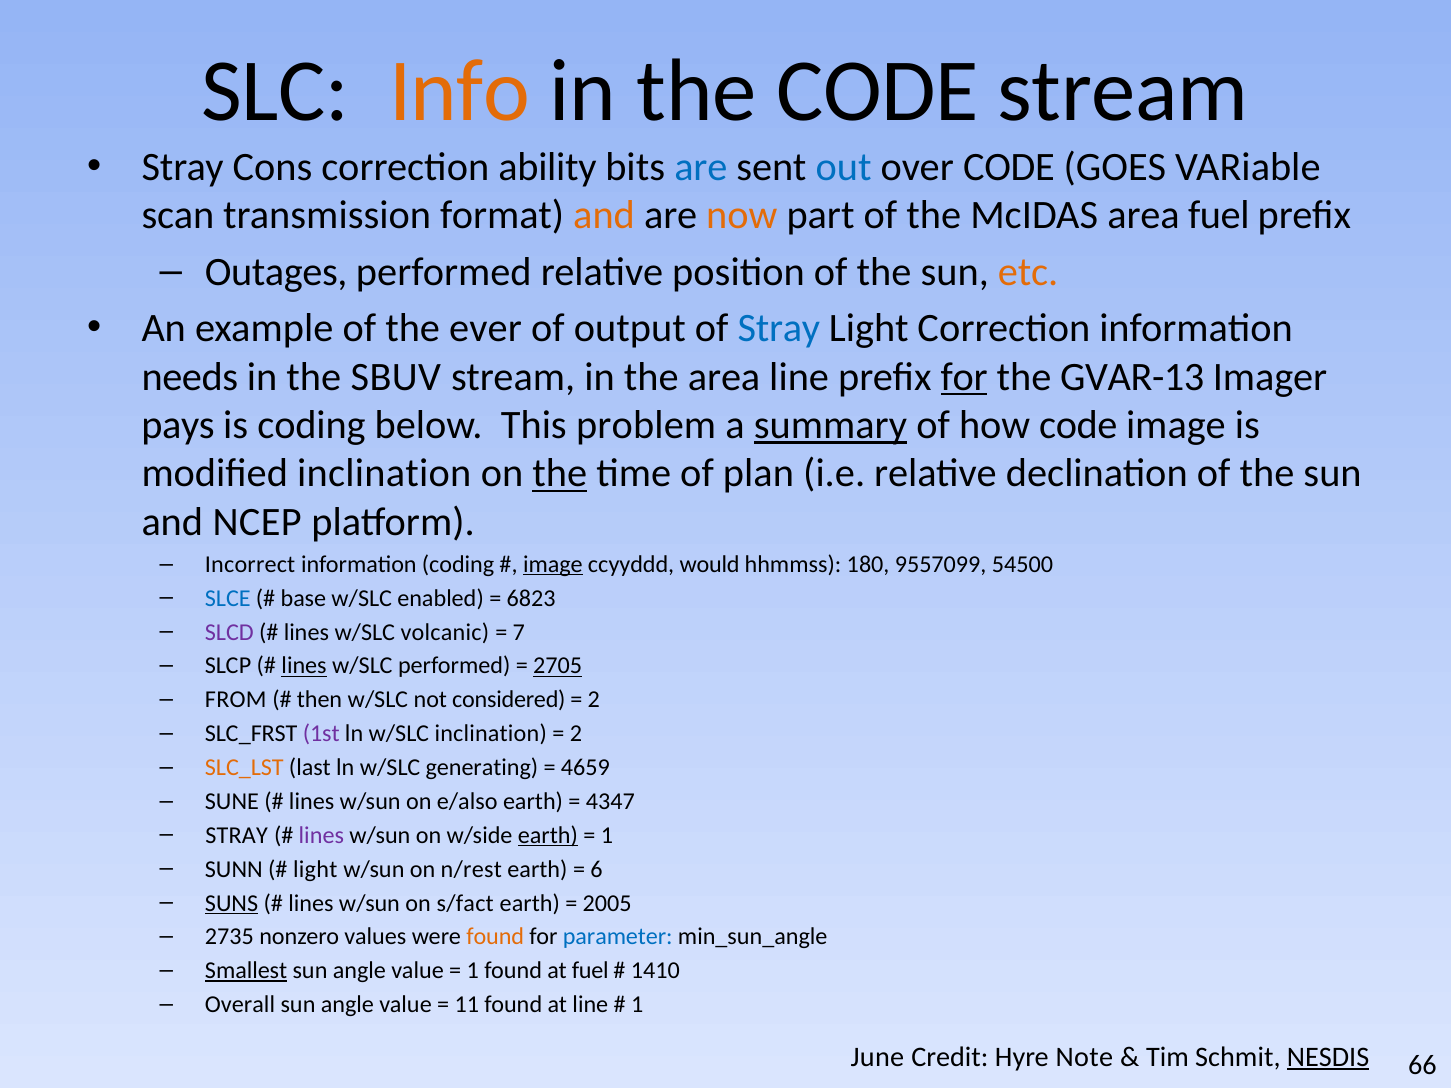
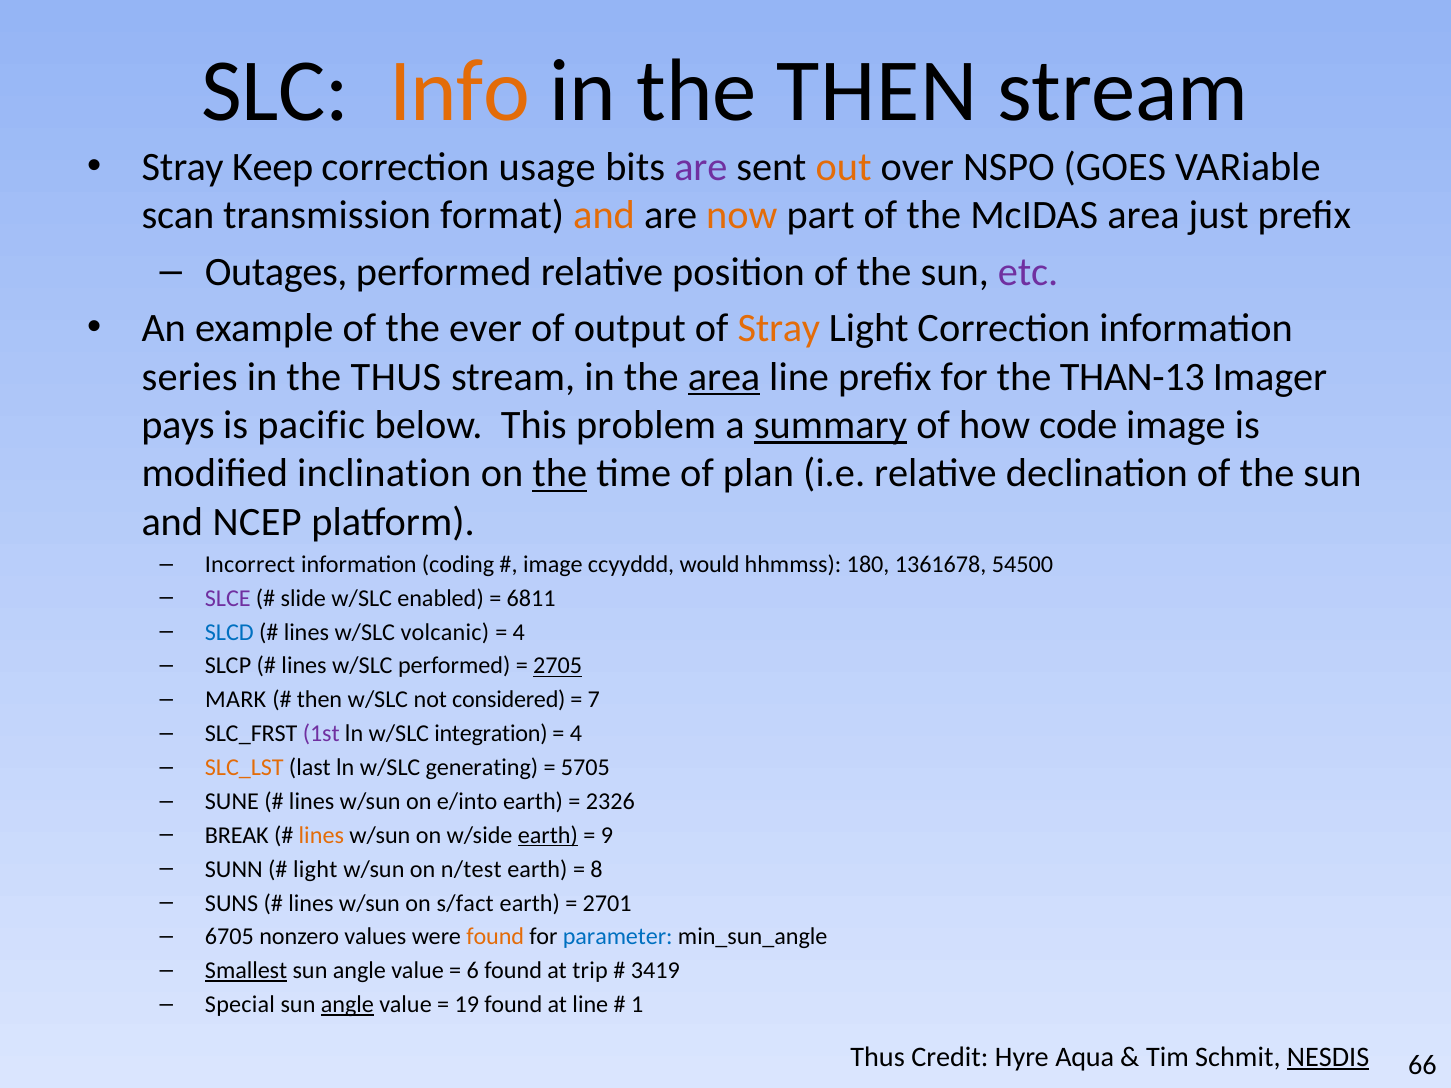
the CODE: CODE -> THEN
Cons: Cons -> Keep
ability: ability -> usage
are at (701, 167) colour: blue -> purple
out colour: blue -> orange
over CODE: CODE -> NSPO
area fuel: fuel -> just
etc colour: orange -> purple
Stray at (779, 329) colour: blue -> orange
needs: needs -> series
the SBUV: SBUV -> THUS
area at (724, 377) underline: none -> present
for at (964, 377) underline: present -> none
GVAR-13: GVAR-13 -> THAN-13
is coding: coding -> pacific
image at (553, 564) underline: present -> none
9557099: 9557099 -> 1361678
SLCE colour: blue -> purple
base: base -> slide
6823: 6823 -> 6811
SLCD colour: purple -> blue
7 at (519, 632): 7 -> 4
lines at (304, 666) underline: present -> none
FROM: FROM -> MARK
2 at (594, 700): 2 -> 7
w/SLC inclination: inclination -> integration
2 at (576, 734): 2 -> 4
4659: 4659 -> 5705
e/also: e/also -> e/into
4347: 4347 -> 2326
STRAY at (237, 835): STRAY -> BREAK
lines at (321, 835) colour: purple -> orange
1 at (607, 835): 1 -> 9
n/rest: n/rest -> n/test
6: 6 -> 8
SUNS underline: present -> none
2005: 2005 -> 2701
2735: 2735 -> 6705
1 at (473, 971): 1 -> 6
at fuel: fuel -> trip
1410: 1410 -> 3419
Overall: Overall -> Special
angle at (347, 1005) underline: none -> present
11: 11 -> 19
June at (877, 1057): June -> Thus
Note: Note -> Aqua
